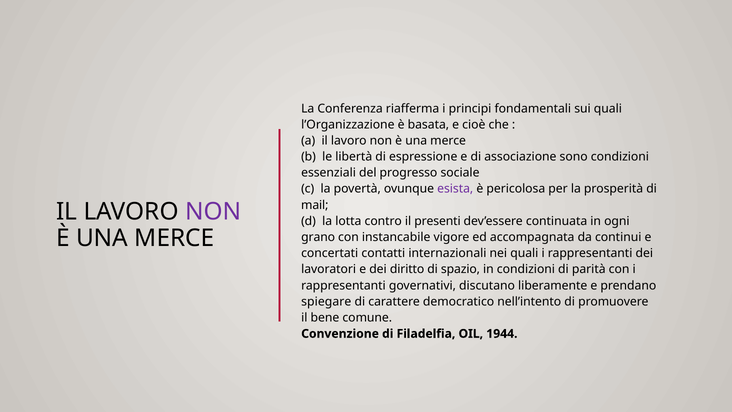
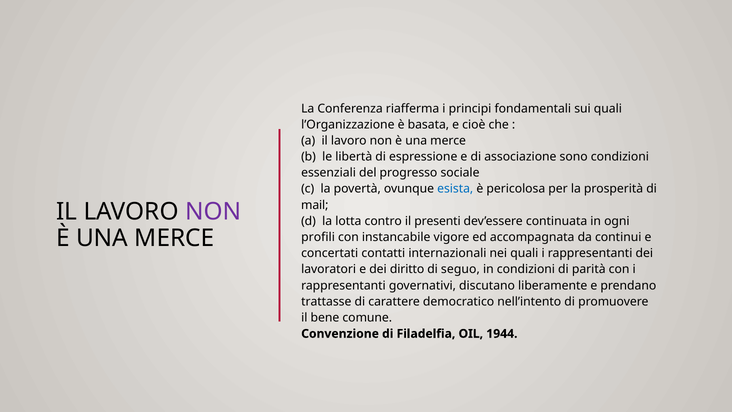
esista colour: purple -> blue
grano: grano -> profili
spazio: spazio -> seguo
spiegare: spiegare -> trattasse
